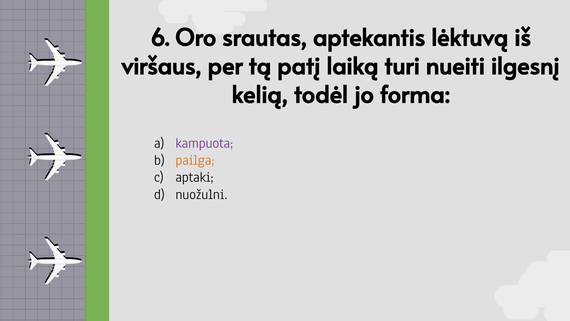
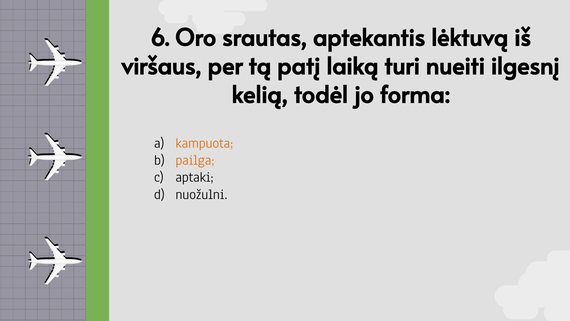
kampuota colour: purple -> orange
